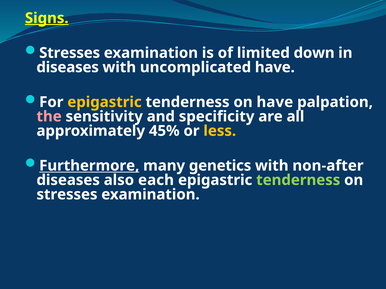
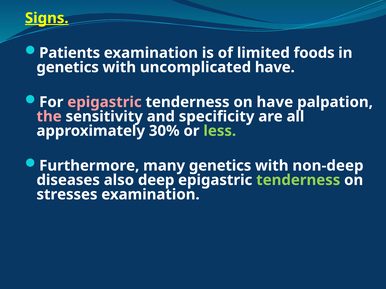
Stresses at (70, 53): Stresses -> Patients
down: down -> foods
diseases at (68, 67): diseases -> genetics
epigastric at (104, 102) colour: yellow -> pink
45%: 45% -> 30%
less colour: yellow -> light green
Furthermore underline: present -> none
non-after: non-after -> non-deep
each: each -> deep
